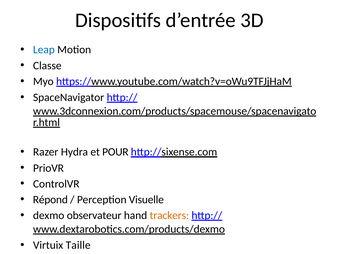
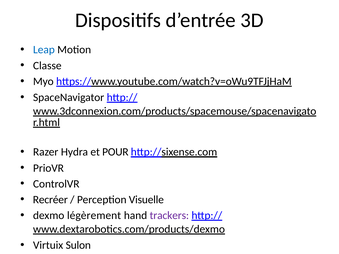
Répond: Répond -> Recréer
observateur: observateur -> légèrement
trackers colour: orange -> purple
Taille: Taille -> Sulon
